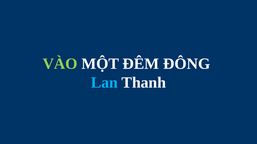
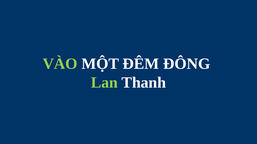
Lan colour: light blue -> light green
